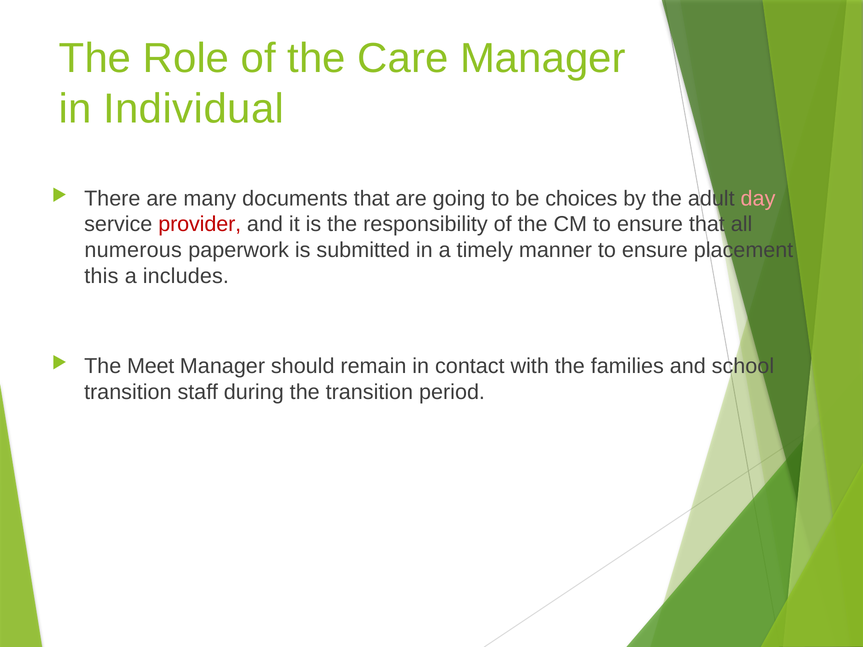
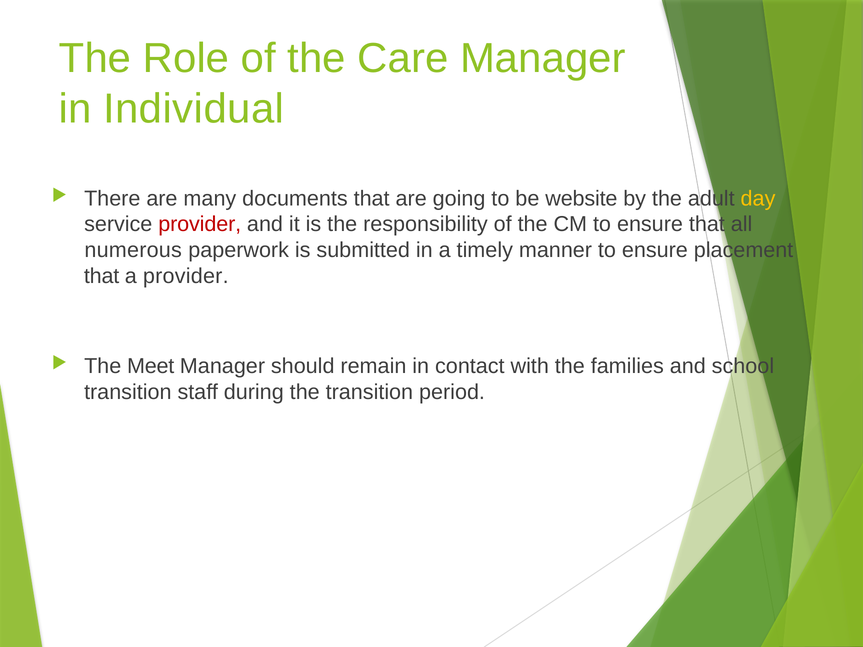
choices: choices -> website
day colour: pink -> yellow
this at (101, 276): this -> that
a includes: includes -> provider
